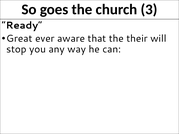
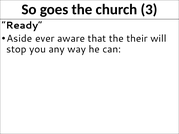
Great: Great -> Aside
